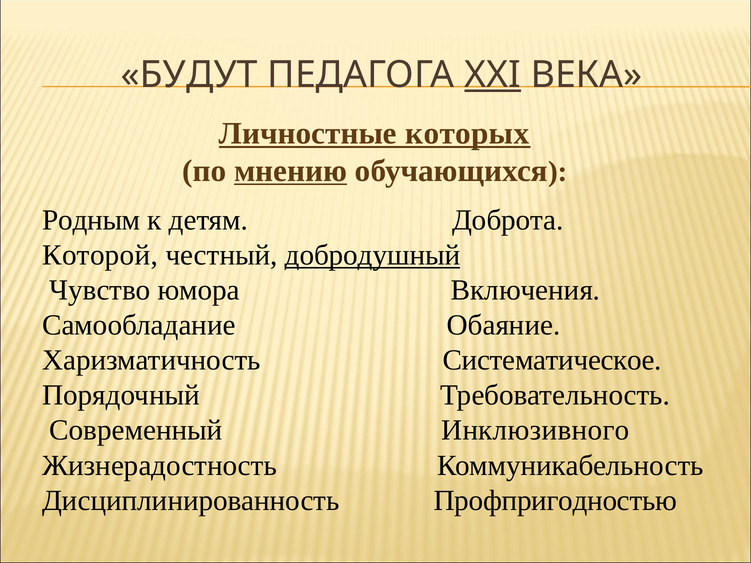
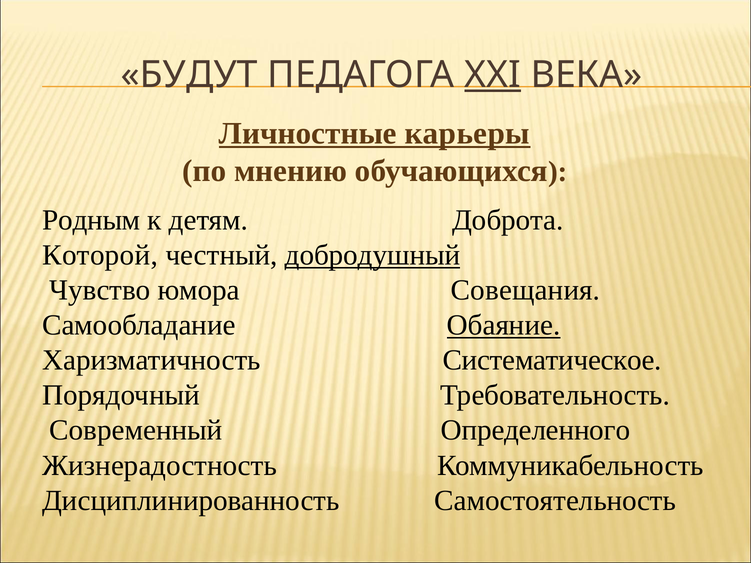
которых: которых -> карьеры
мнению underline: present -> none
Включения: Включения -> Совещания
Обаяние underline: none -> present
Инклюзивного: Инклюзивного -> Определенного
Профпригодностью: Профпригодностью -> Самостоятельность
